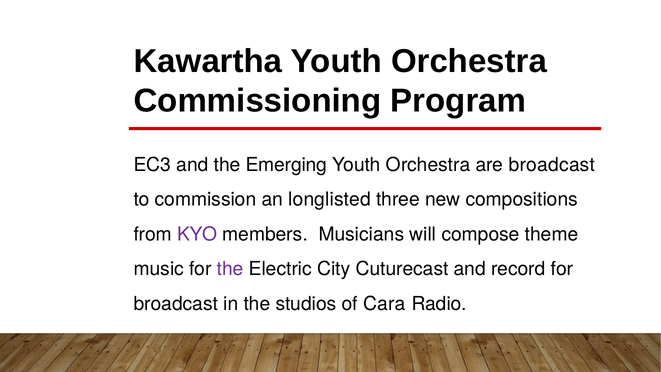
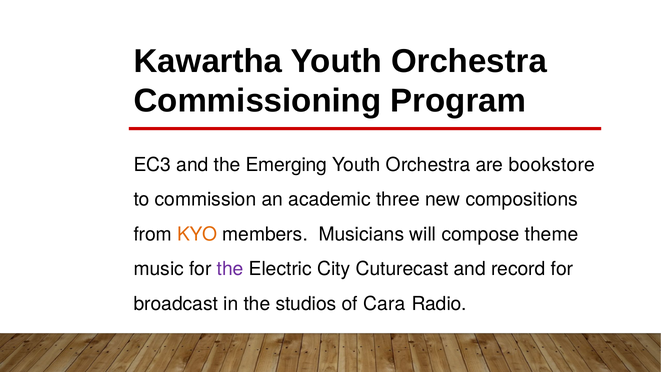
are broadcast: broadcast -> bookstore
longlisted: longlisted -> academic
KYO colour: purple -> orange
